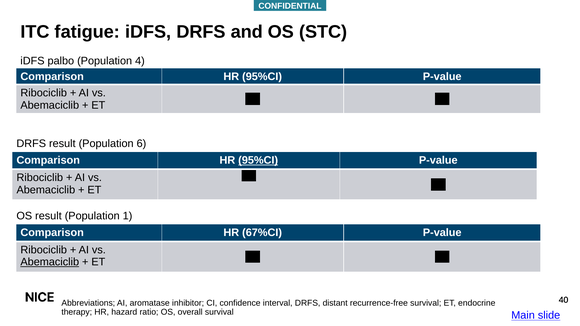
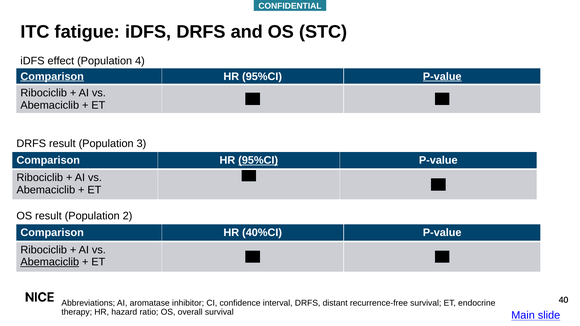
palbo: palbo -> effect
Comparison at (52, 76) underline: none -> present
P-value at (442, 76) underline: none -> present
6: 6 -> 3
1: 1 -> 2
67%CI: 67%CI -> 40%CI
